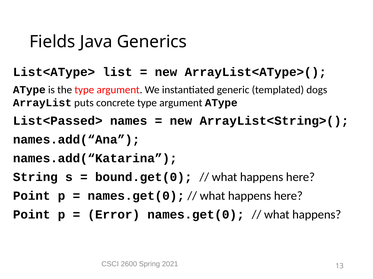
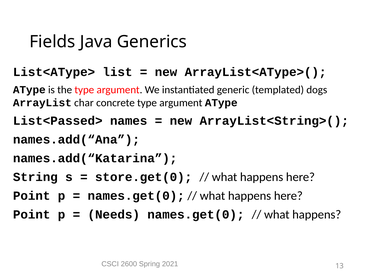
puts: puts -> char
bound.get(0: bound.get(0 -> store.get(0
Error: Error -> Needs
